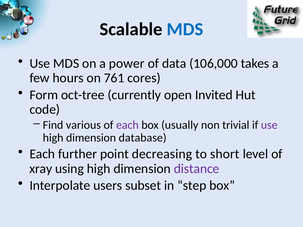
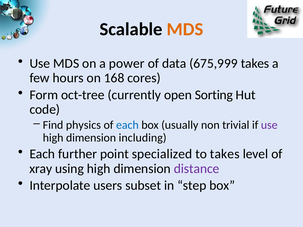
MDS at (185, 29) colour: blue -> orange
106,000: 106,000 -> 675,999
761: 761 -> 168
Invited: Invited -> Sorting
various: various -> physics
each at (127, 125) colour: purple -> blue
database: database -> including
decreasing: decreasing -> specialized
to short: short -> takes
